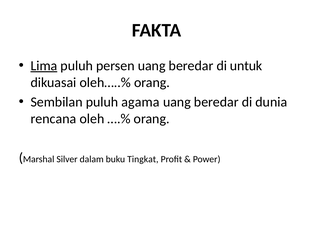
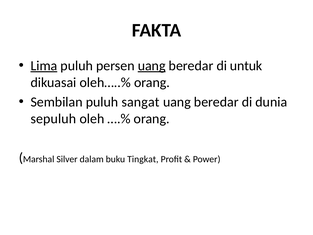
uang at (152, 66) underline: none -> present
agama: agama -> sangat
rencana: rencana -> sepuluh
